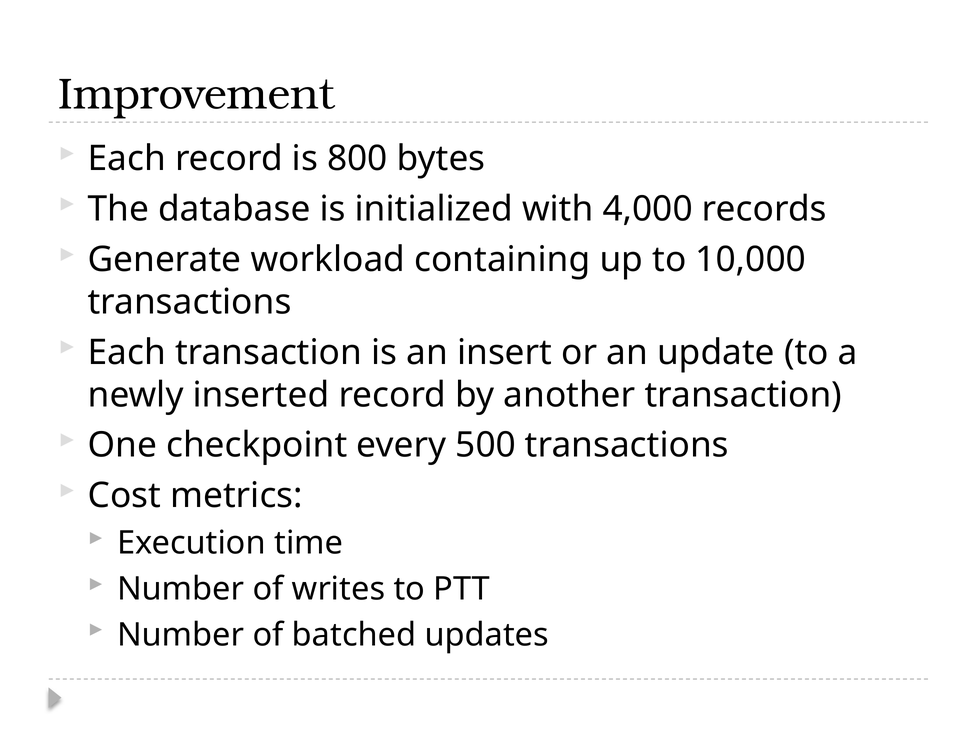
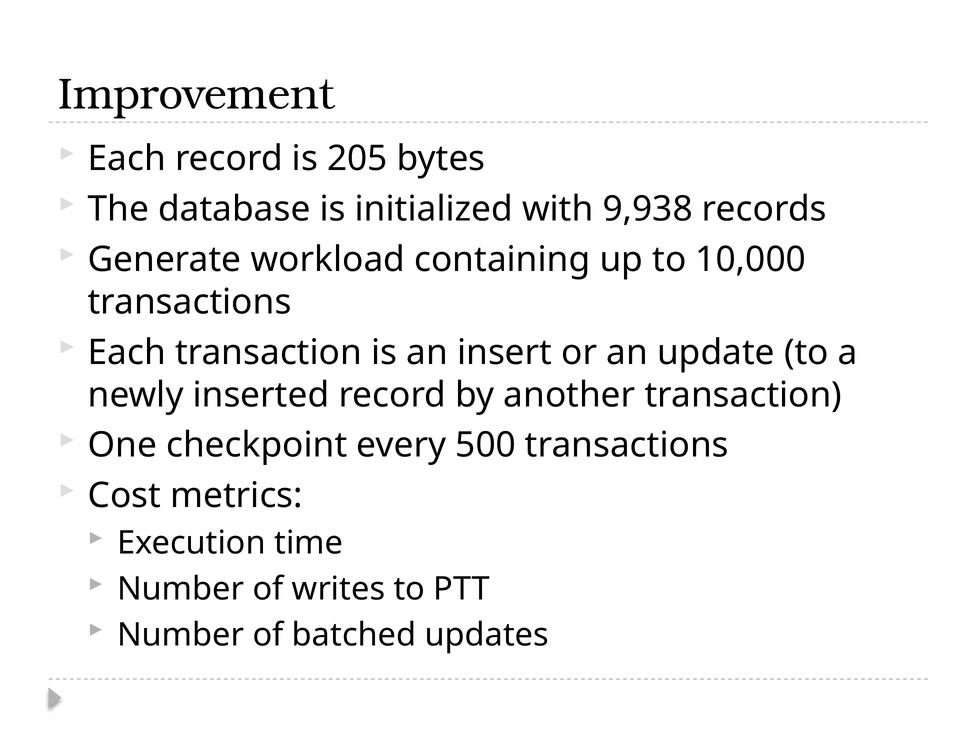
800: 800 -> 205
4,000: 4,000 -> 9,938
